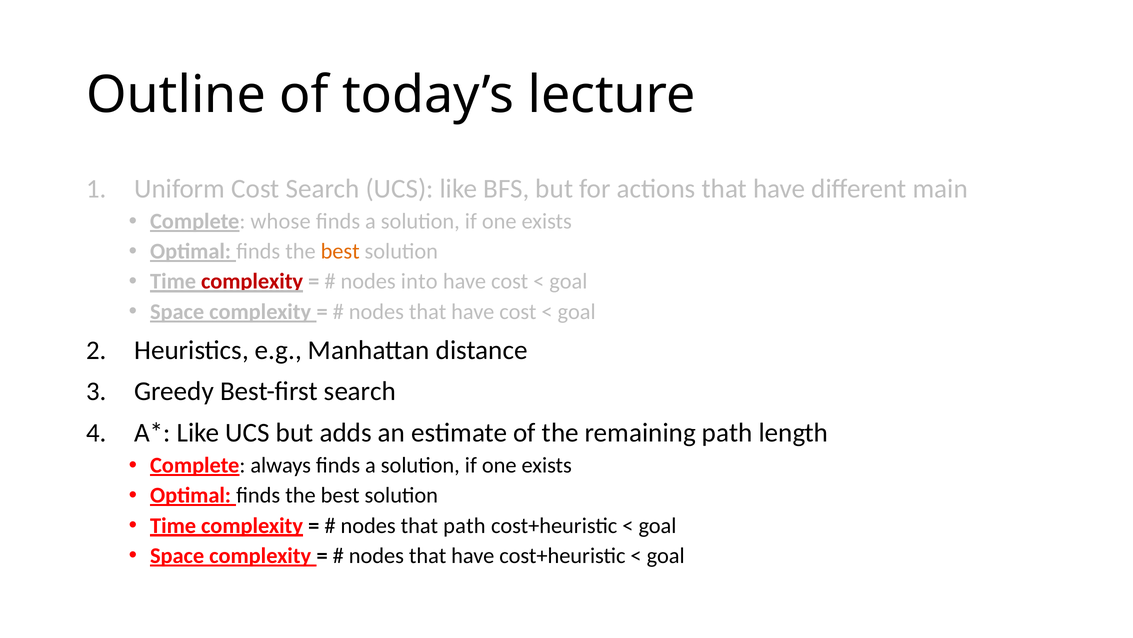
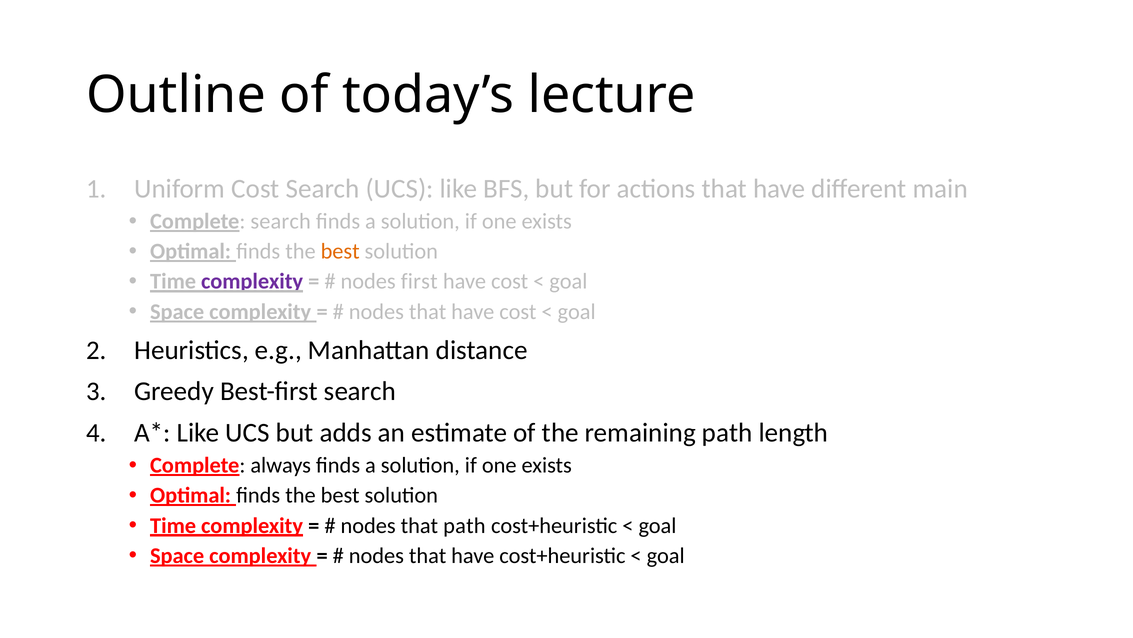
Complete whose: whose -> search
complexity at (252, 281) colour: red -> purple
into: into -> first
